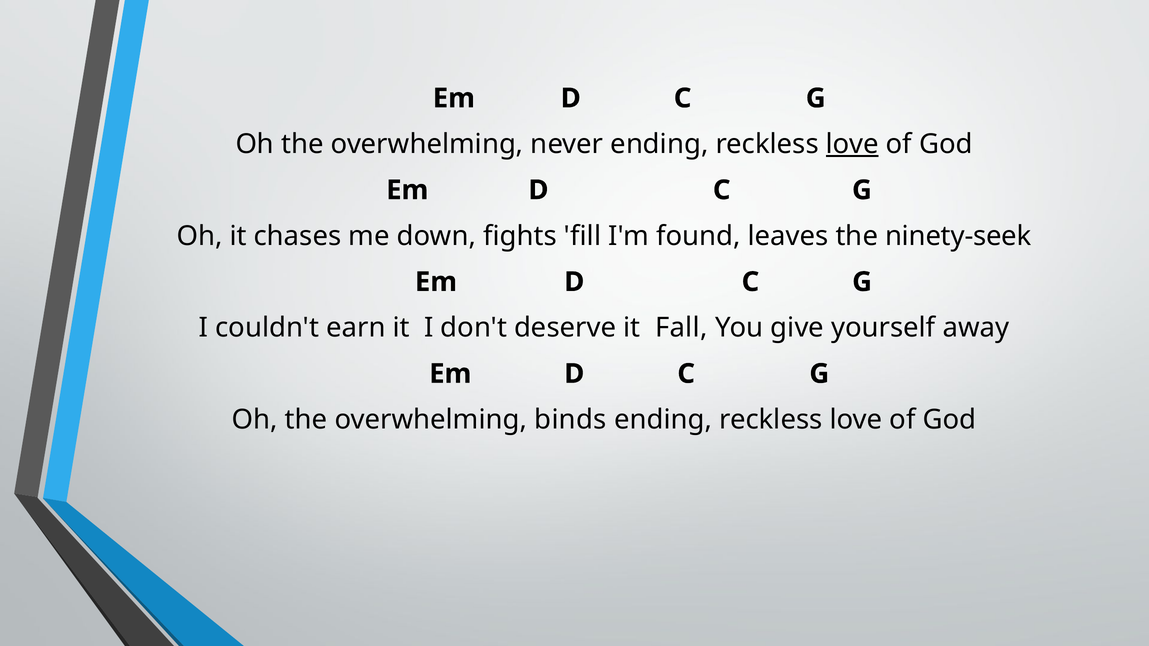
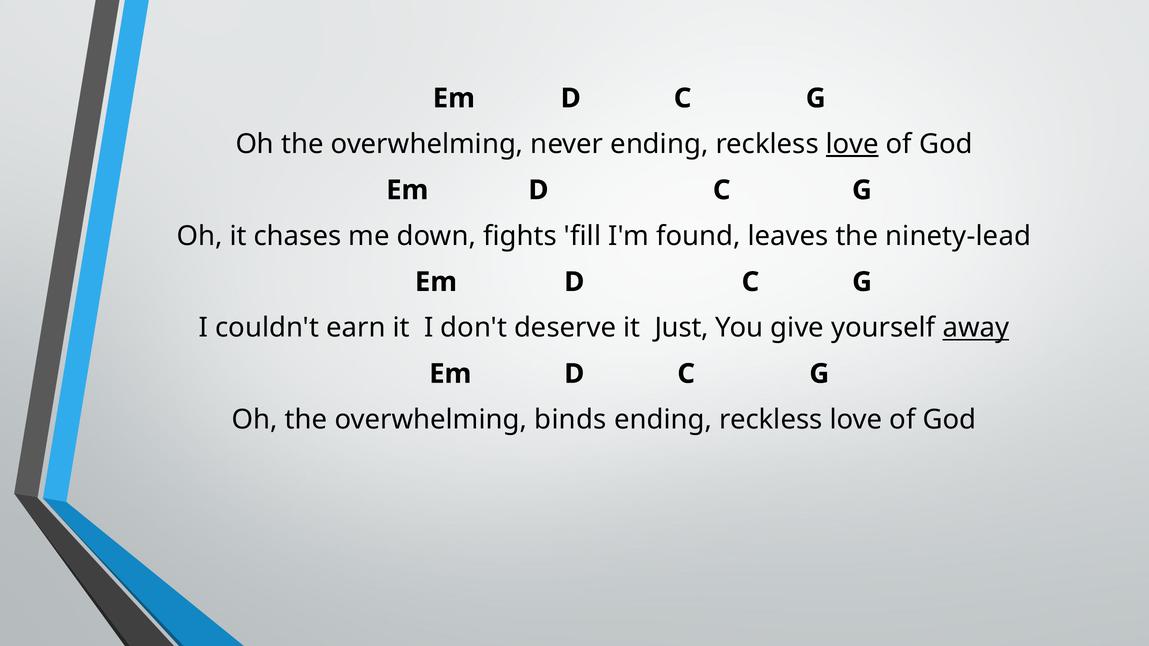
ninety-seek: ninety-seek -> ninety-lead
Fall: Fall -> Just
away underline: none -> present
